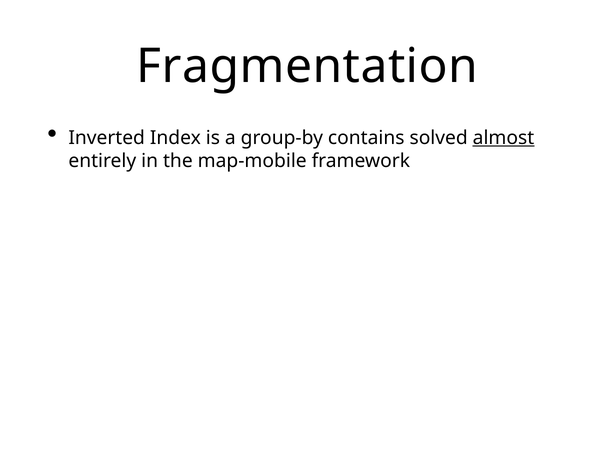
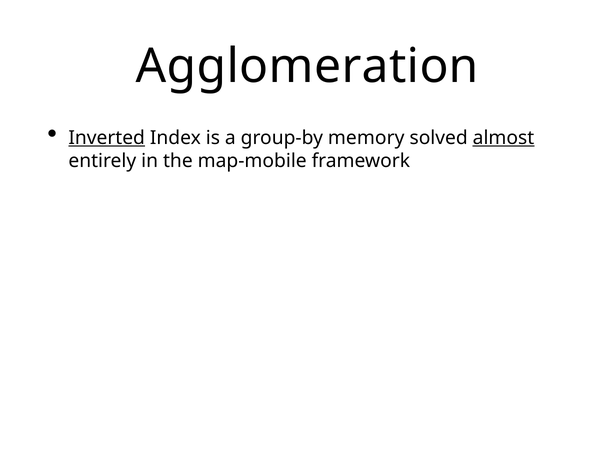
Fragmentation: Fragmentation -> Agglomeration
Inverted underline: none -> present
contains: contains -> memory
